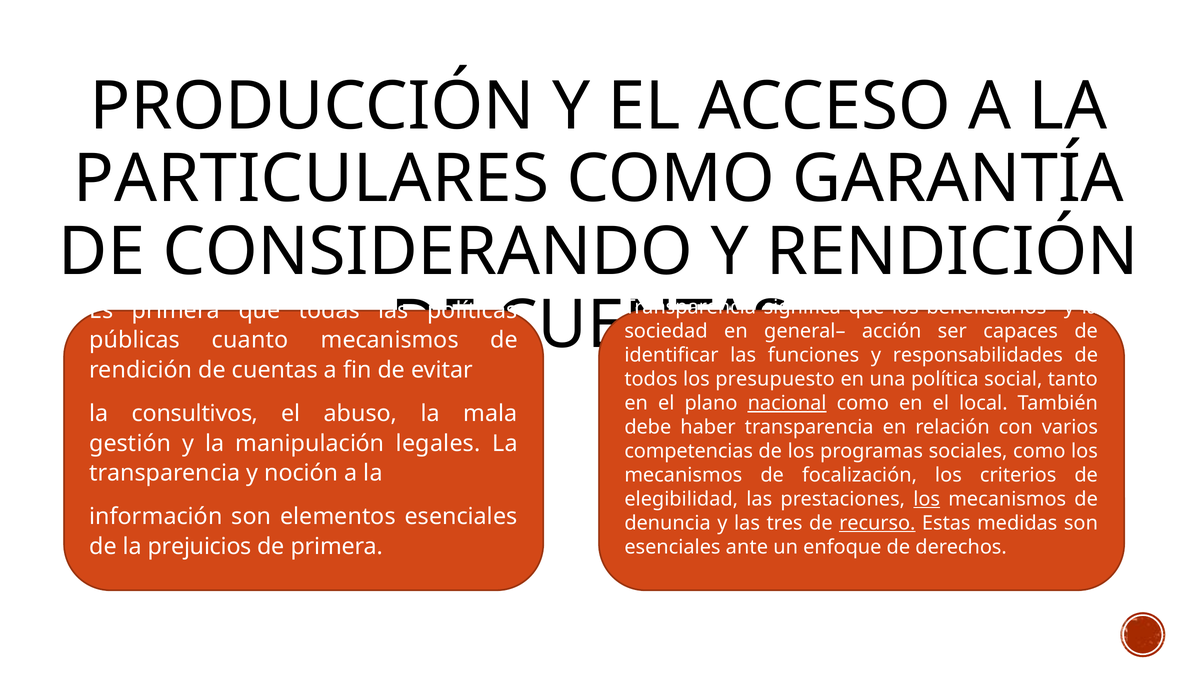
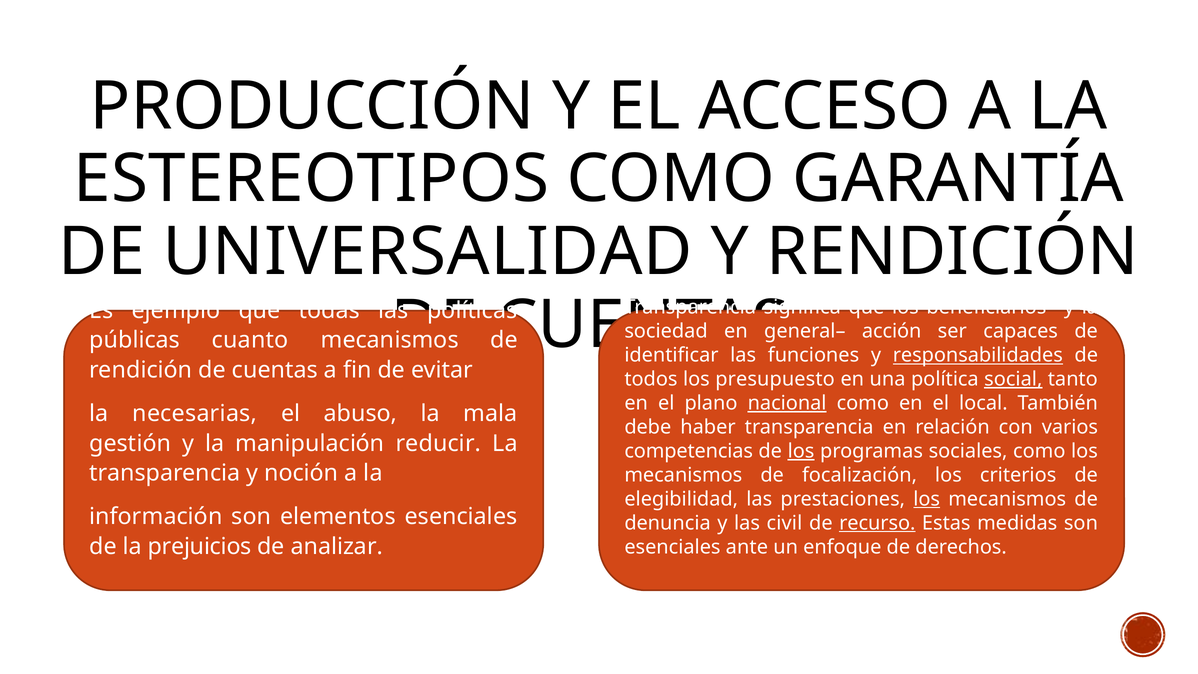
PARTICULARES: PARTICULARES -> ESTEREOTIPOS
CONSIDERANDO: CONSIDERANDO -> UNIVERSALIDAD
Es primera: primera -> ejemplo
responsabilidades underline: none -> present
social underline: none -> present
consultivos: consultivos -> necesarias
legales: legales -> reducir
los at (801, 451) underline: none -> present
tres: tres -> civil
de primera: primera -> analizar
